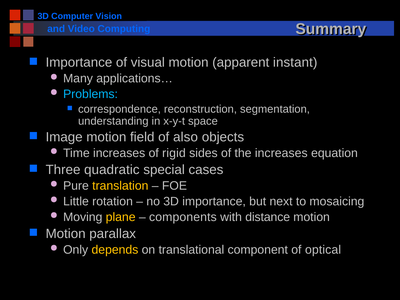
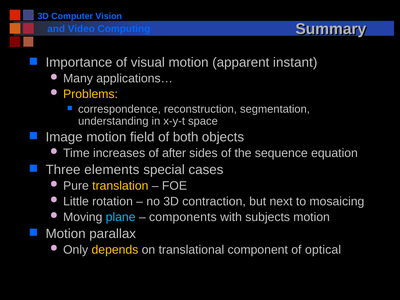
Problems colour: light blue -> yellow
also: also -> both
rigid: rigid -> after
the increases: increases -> sequence
quadratic: quadratic -> elements
3D importance: importance -> contraction
plane colour: yellow -> light blue
distance: distance -> subjects
